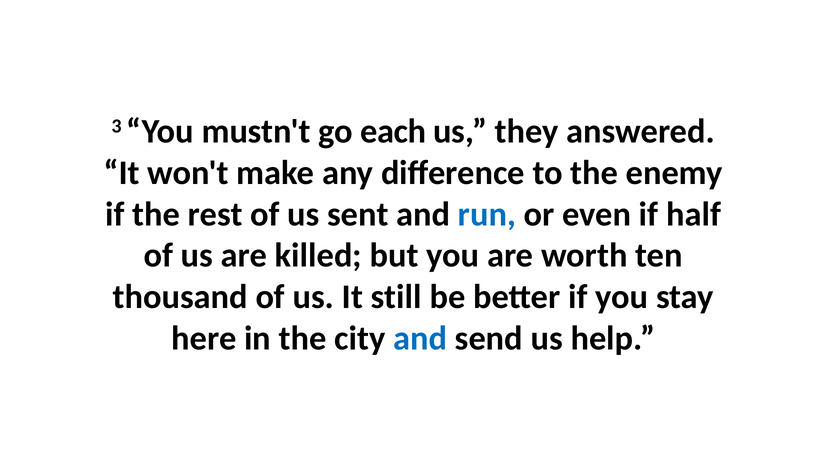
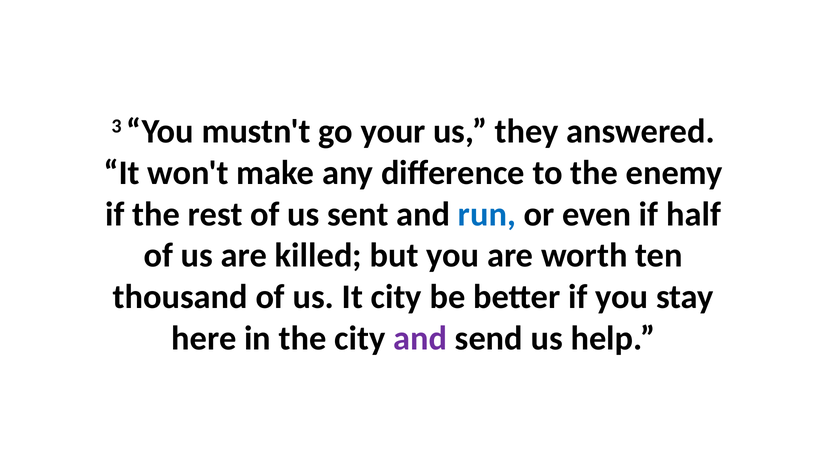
each: each -> your
It still: still -> city
and at (420, 338) colour: blue -> purple
